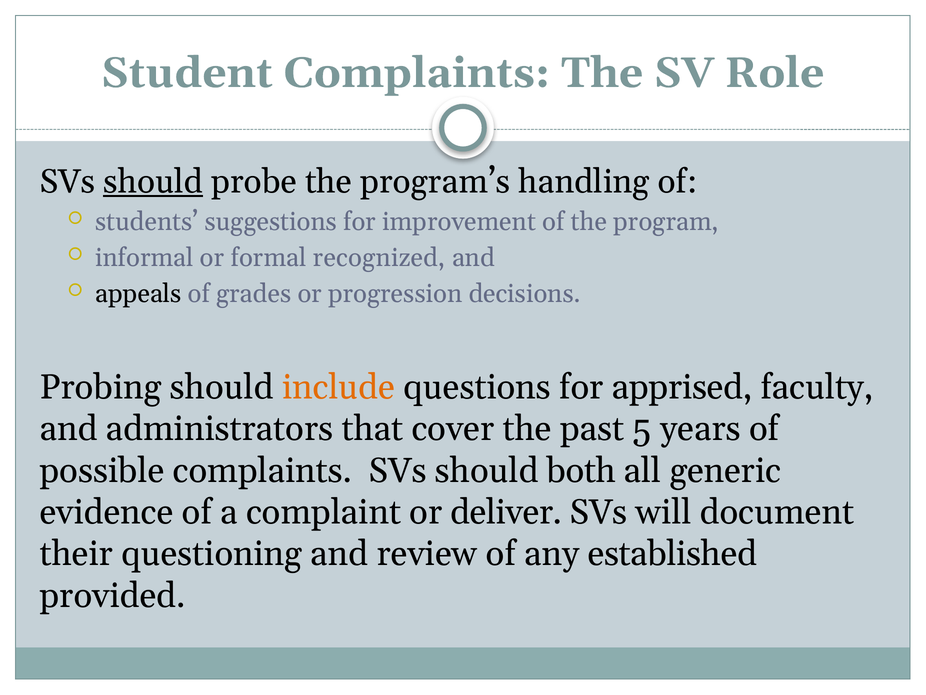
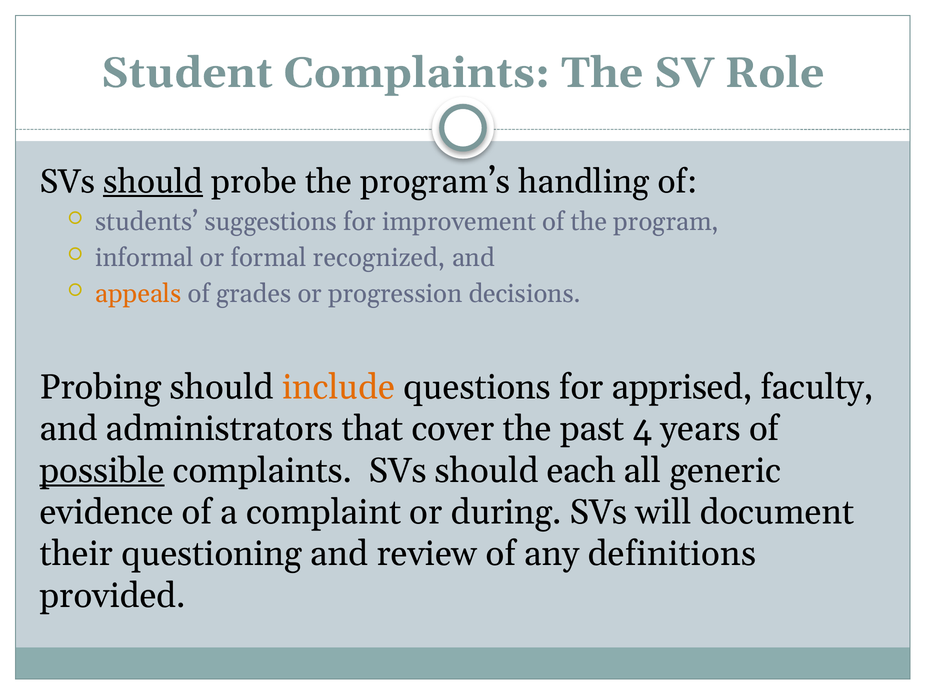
appeals colour: black -> orange
5: 5 -> 4
possible underline: none -> present
both: both -> each
deliver: deliver -> during
established: established -> definitions
